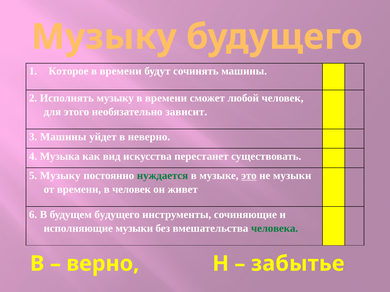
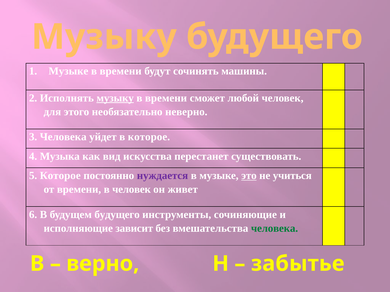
Которое at (68, 71): Которое -> Музыке
музыку at (115, 98) underline: none -> present
зависит: зависит -> неверно
3 Машины: Машины -> Человека
в неверно: неверно -> которое
5 Музыку: Музыку -> Которое
нуждается colour: green -> purple
не музыки: музыки -> учиться
исполняющие музыки: музыки -> зависит
